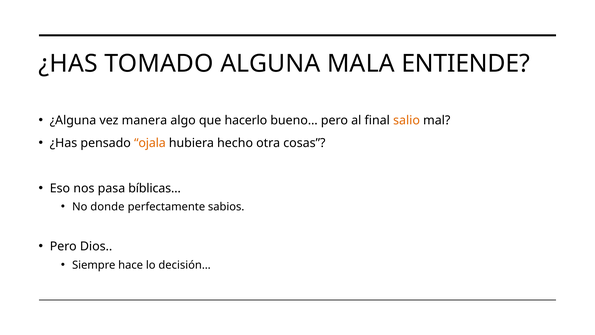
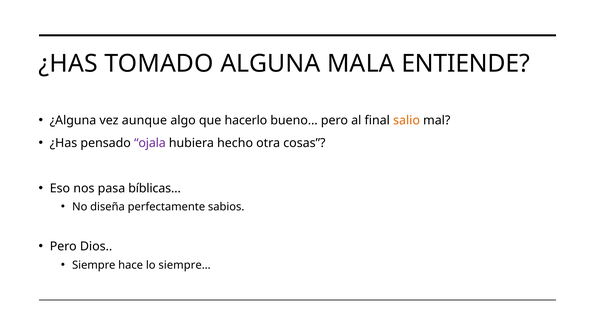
manera: manera -> aunque
ojala colour: orange -> purple
donde: donde -> diseña
decisión…: decisión… -> siempre…
